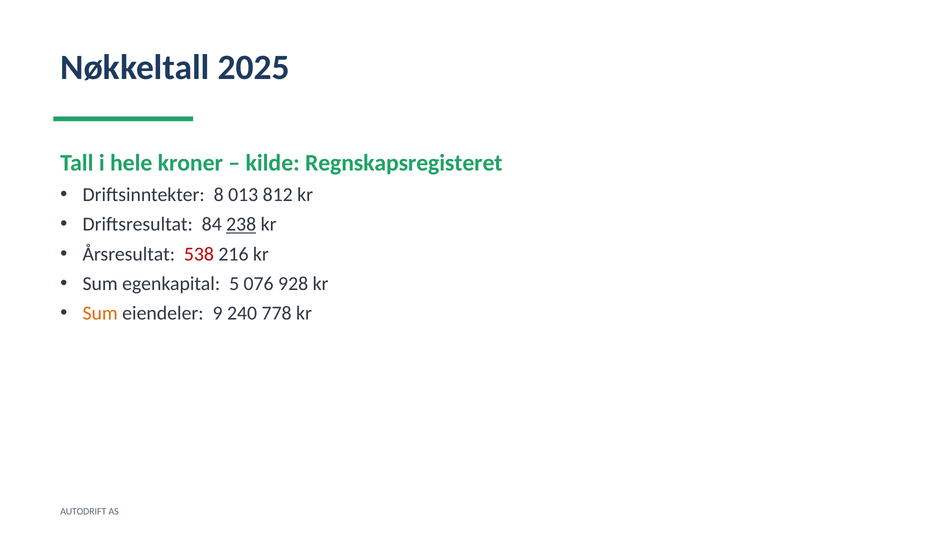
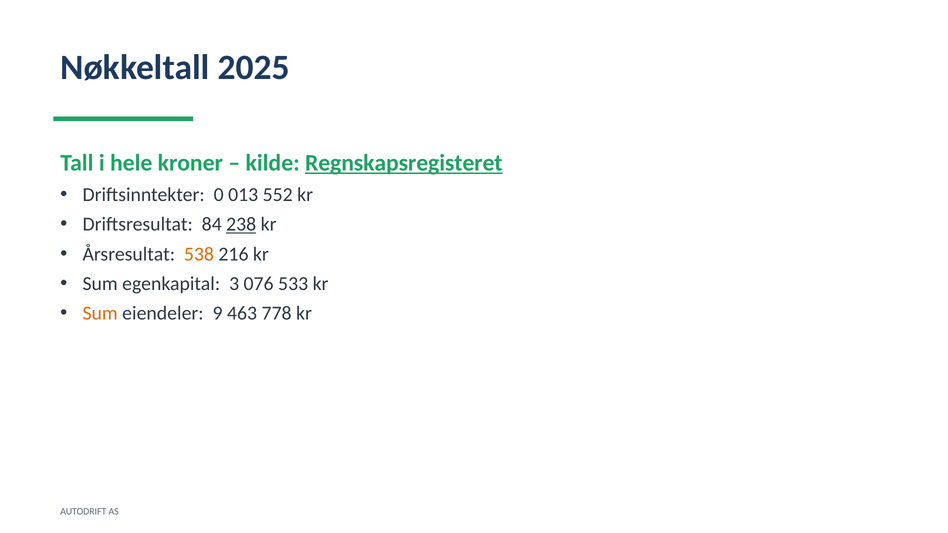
Regnskapsregisteret underline: none -> present
8: 8 -> 0
812: 812 -> 552
538 colour: red -> orange
5: 5 -> 3
928: 928 -> 533
240: 240 -> 463
